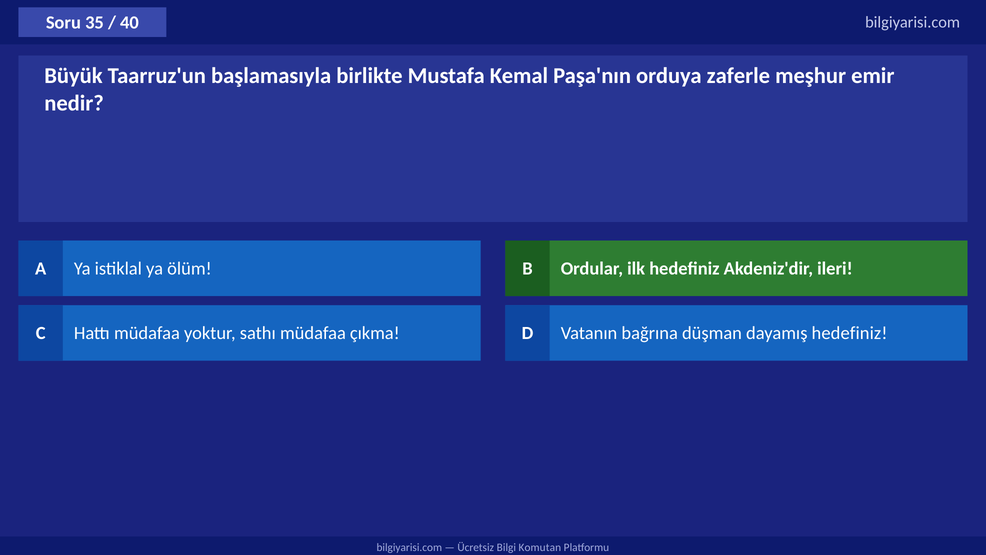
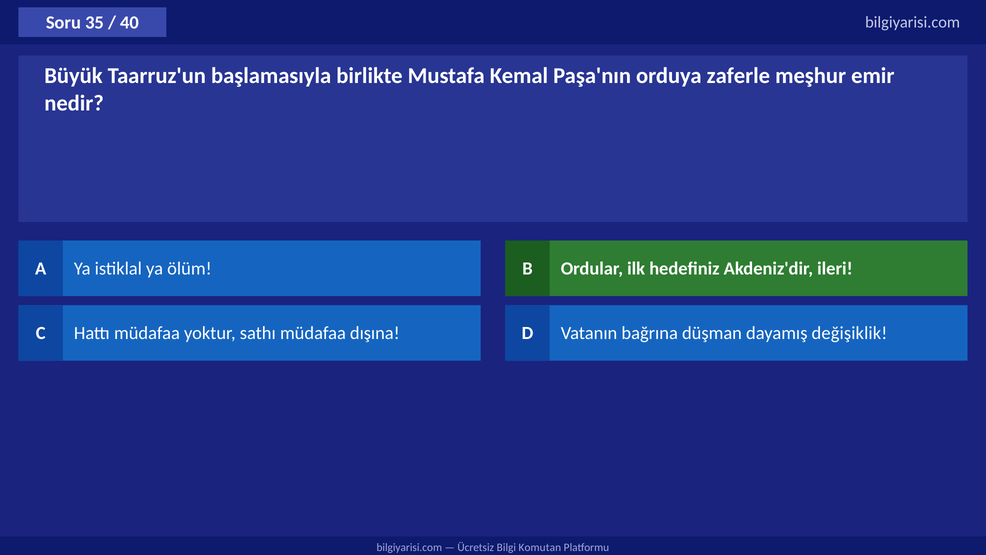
çıkma: çıkma -> dışına
dayamış hedefiniz: hedefiniz -> değişiklik
